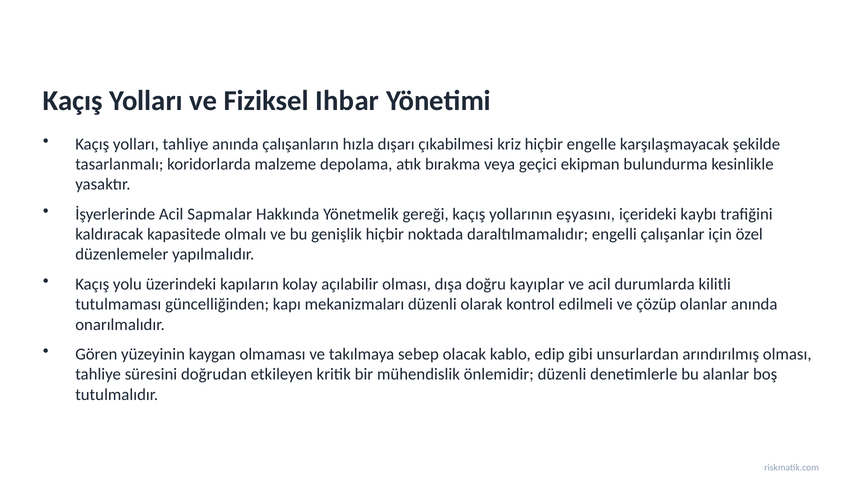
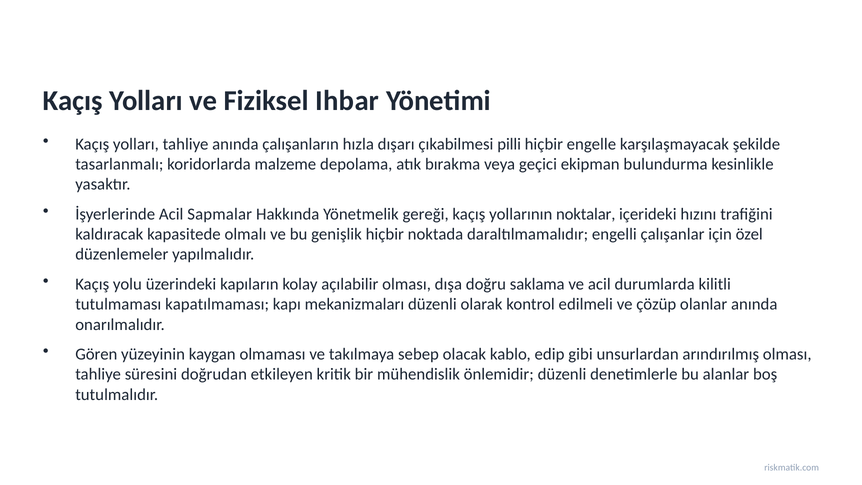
kriz: kriz -> pilli
eşyasını: eşyasını -> noktalar
kaybı: kaybı -> hızını
kayıplar: kayıplar -> saklama
güncelliğinden: güncelliğinden -> kapatılmaması
